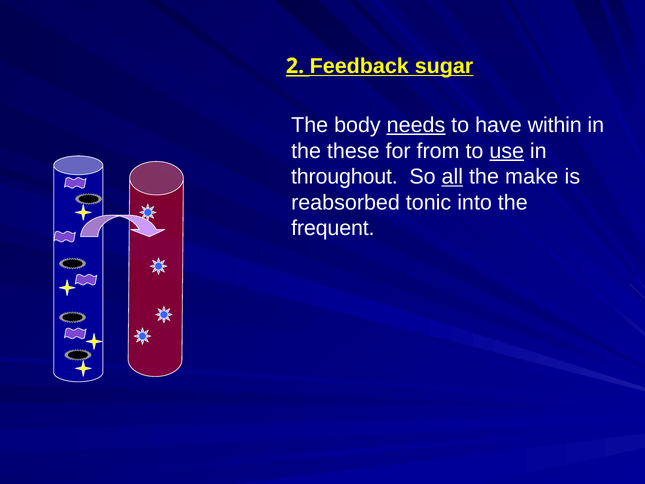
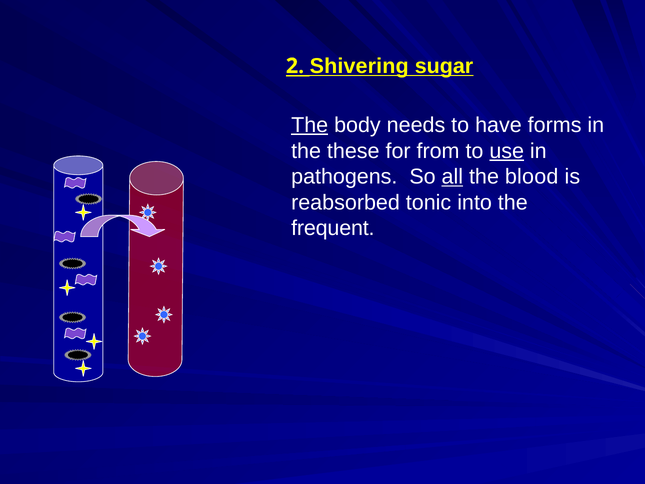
Feedback: Feedback -> Shivering
The at (310, 125) underline: none -> present
needs underline: present -> none
within: within -> forms
throughout: throughout -> pathogens
make: make -> blood
